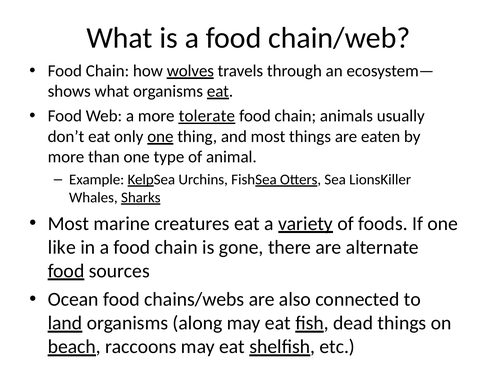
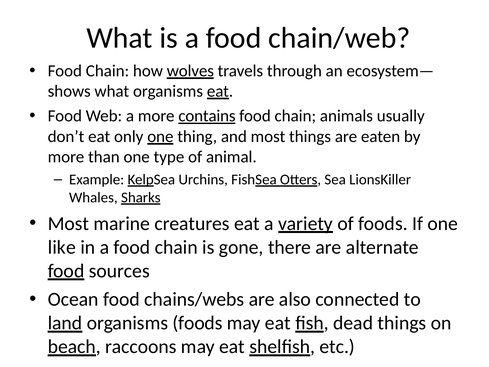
tolerate: tolerate -> contains
organisms along: along -> foods
